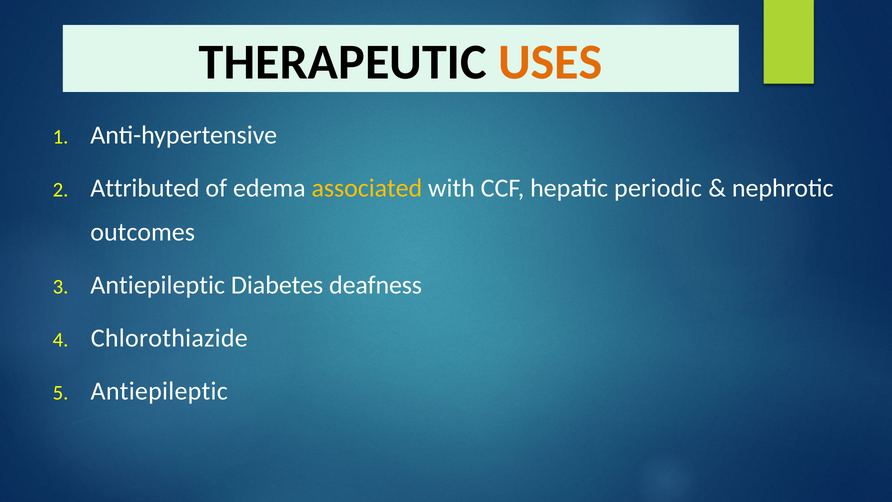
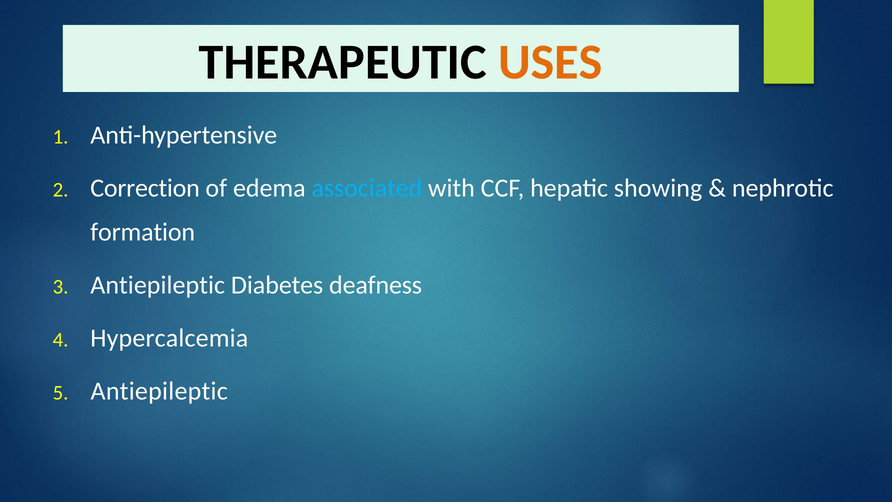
Attributed: Attributed -> Correction
associated colour: yellow -> light blue
periodic: periodic -> showing
outcomes: outcomes -> formation
Chlorothiazide: Chlorothiazide -> Hypercalcemia
